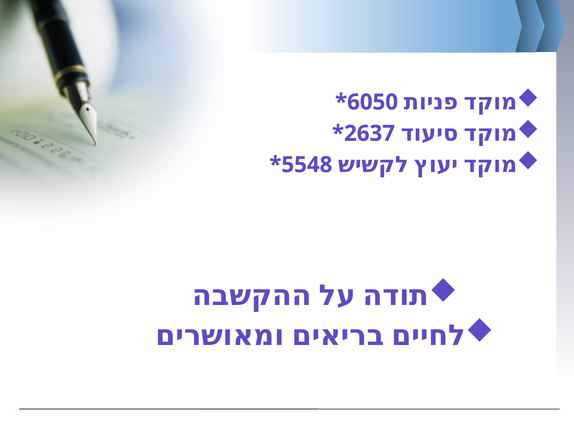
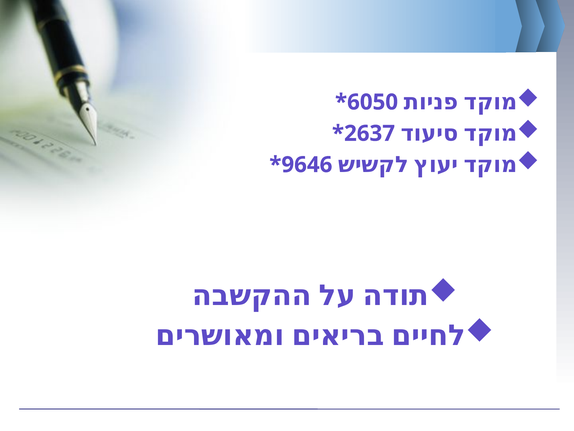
5548: 5548 -> 9646
